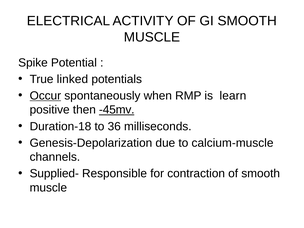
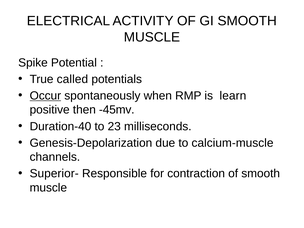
linked: linked -> called
-45mv underline: present -> none
Duration-18: Duration-18 -> Duration-40
36: 36 -> 23
Supplied-: Supplied- -> Superior-
